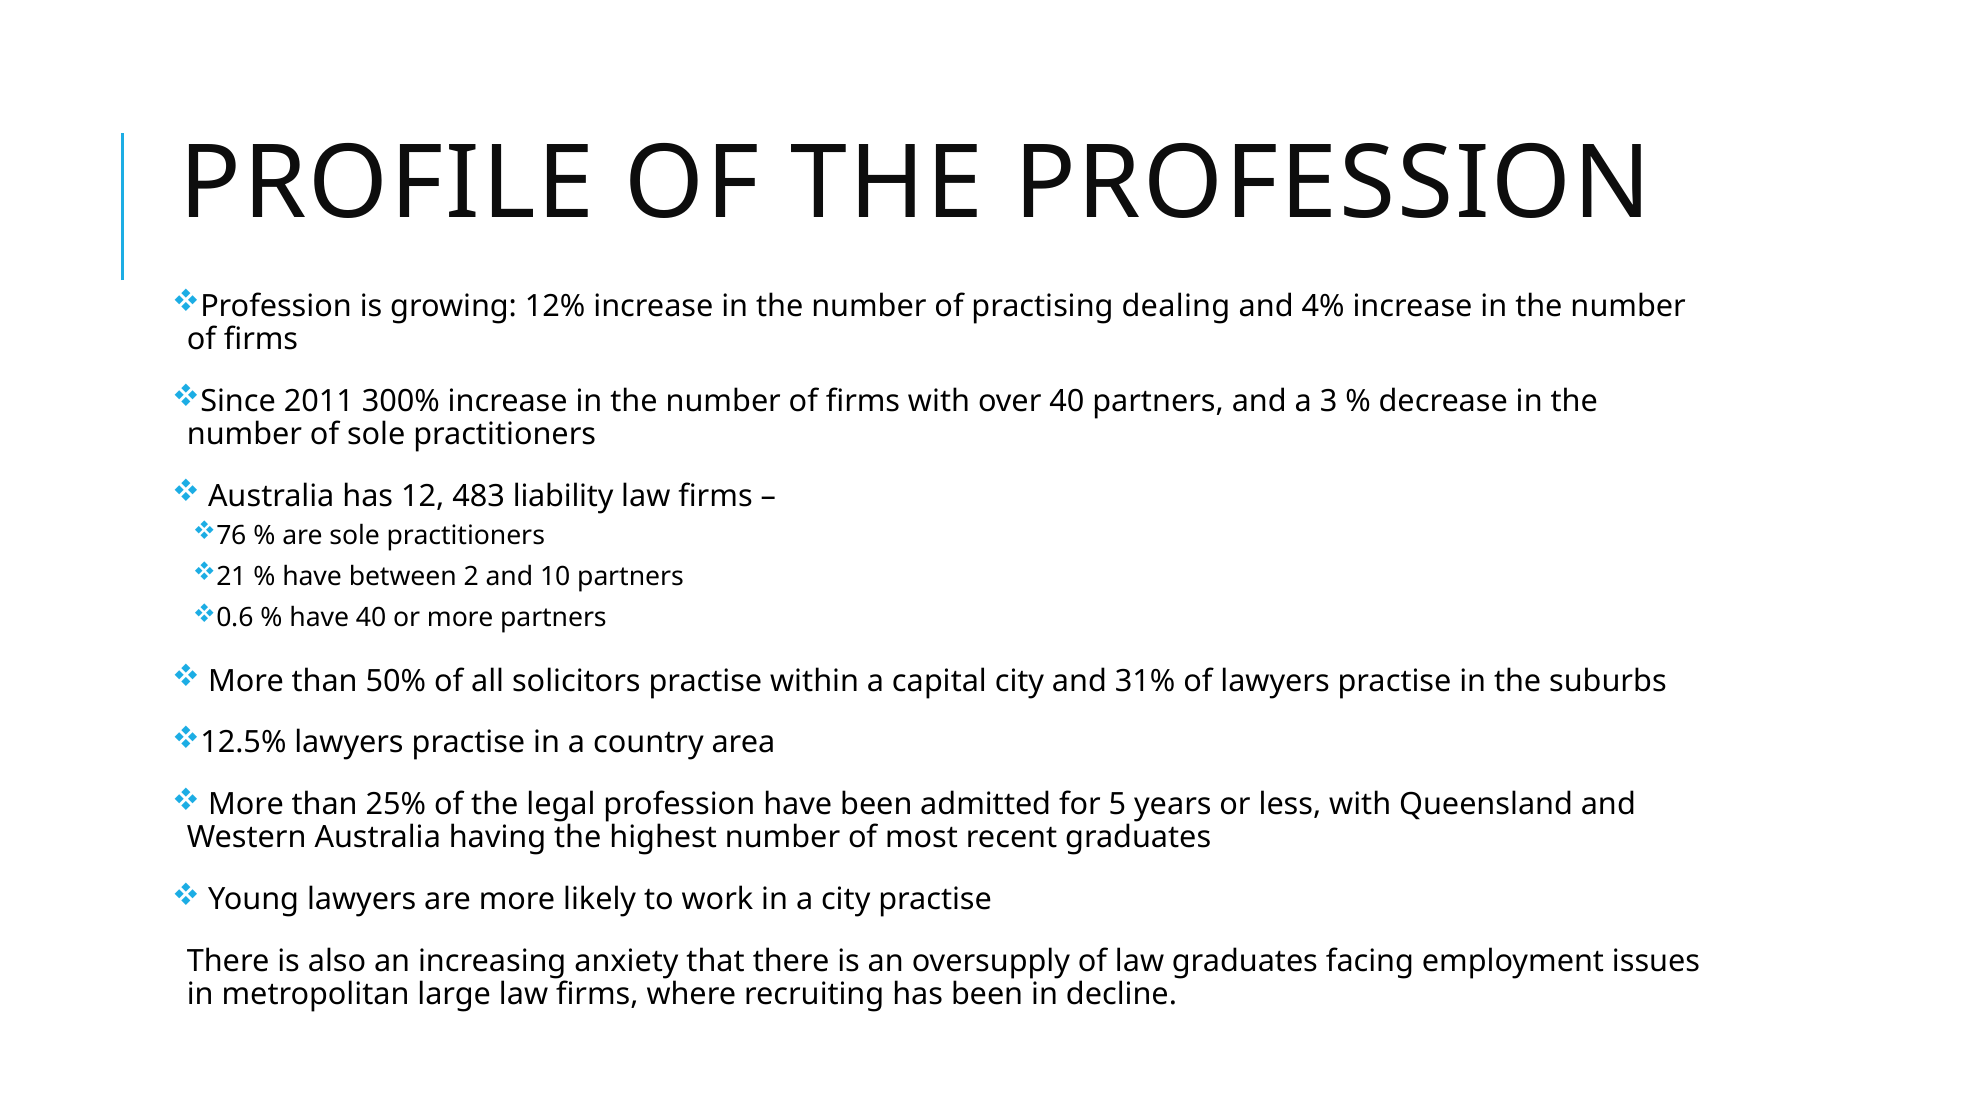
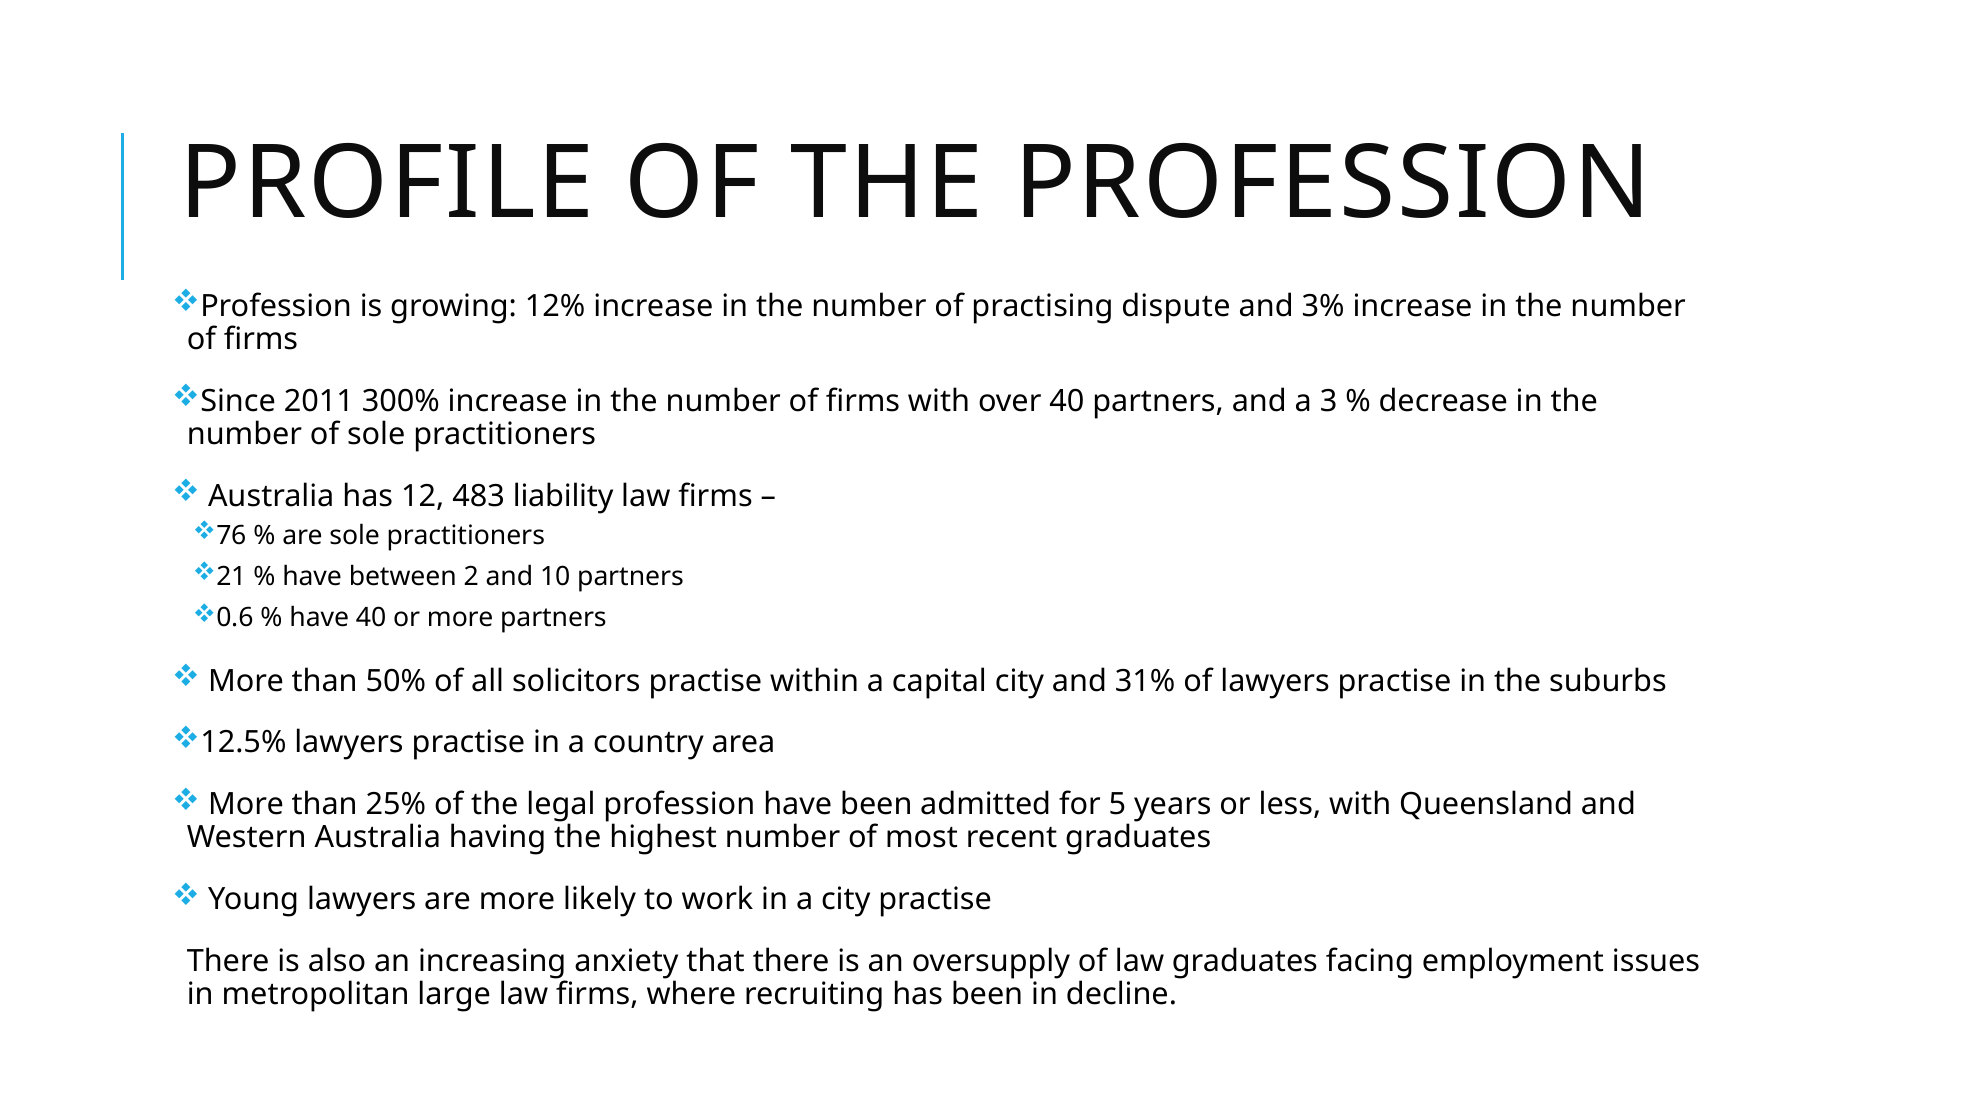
dealing: dealing -> dispute
4%: 4% -> 3%
